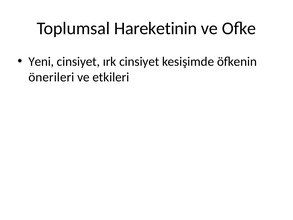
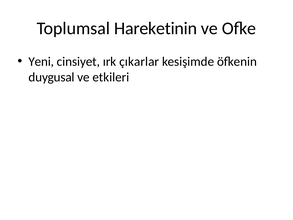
ırk cinsiyet: cinsiyet -> çıkarlar
önerileri: önerileri -> duygusal
